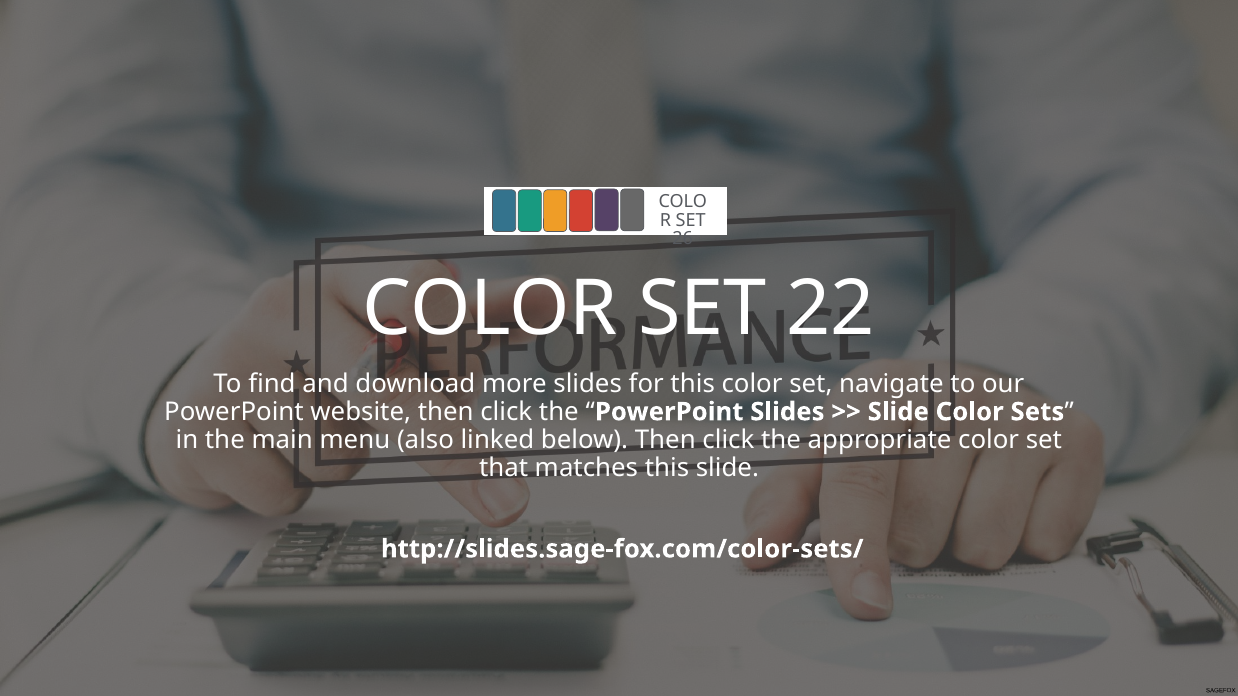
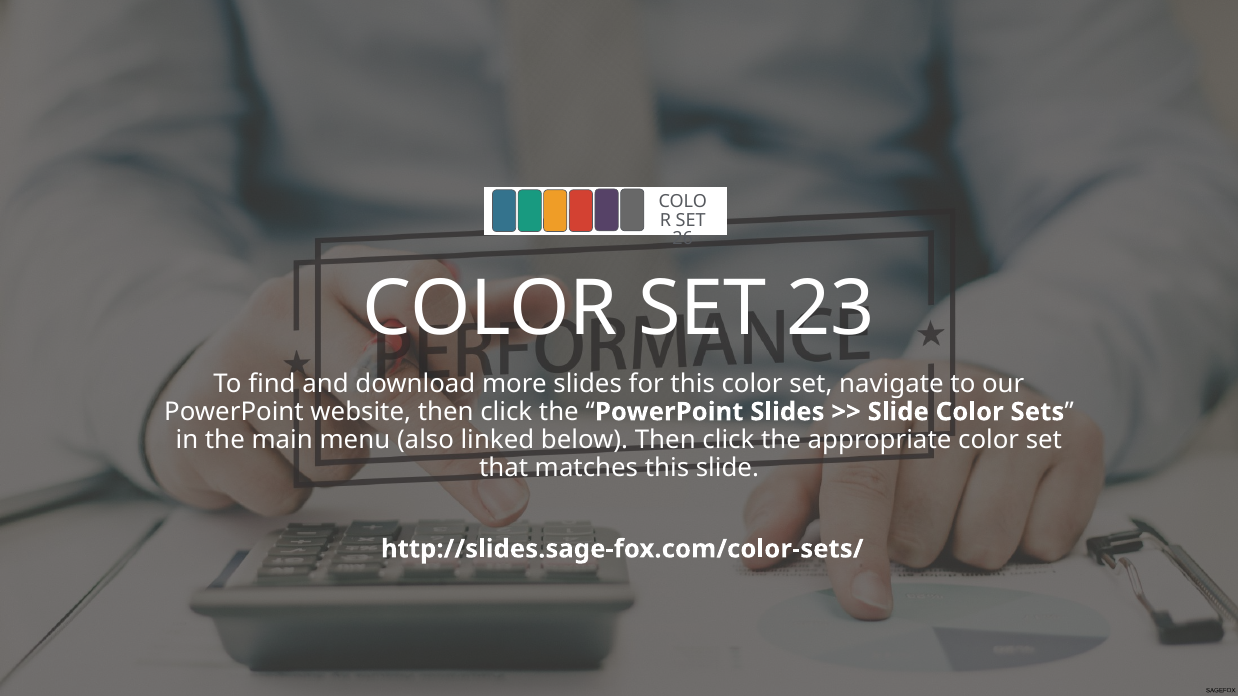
22: 22 -> 23
